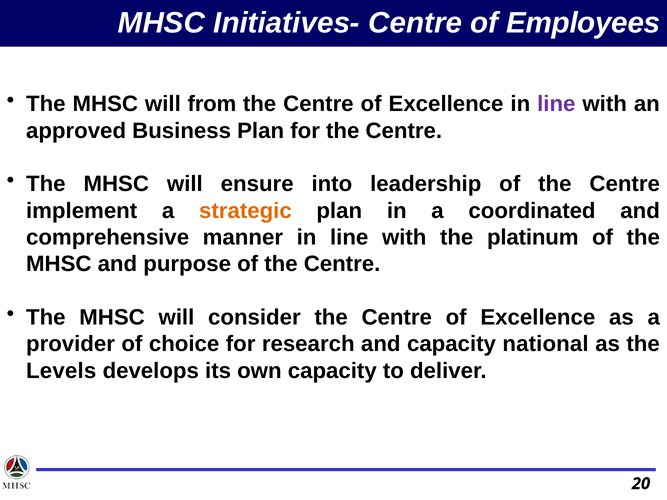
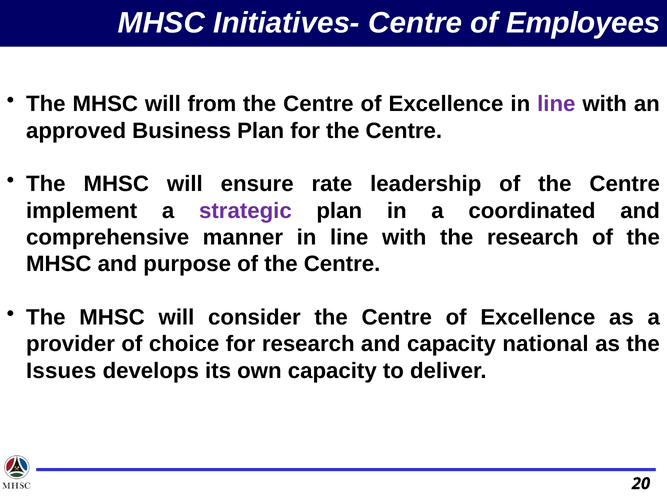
into: into -> rate
strategic colour: orange -> purple
the platinum: platinum -> research
Levels: Levels -> Issues
